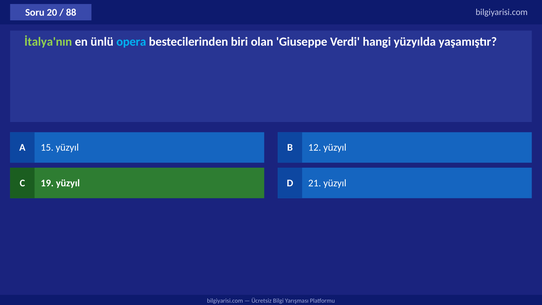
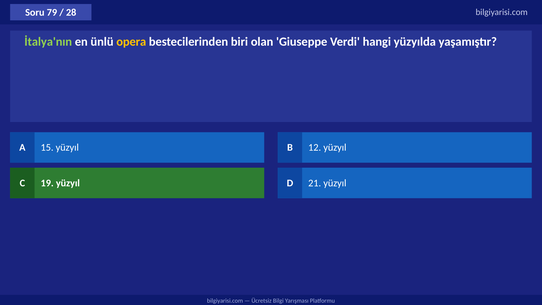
20: 20 -> 79
88: 88 -> 28
opera colour: light blue -> yellow
